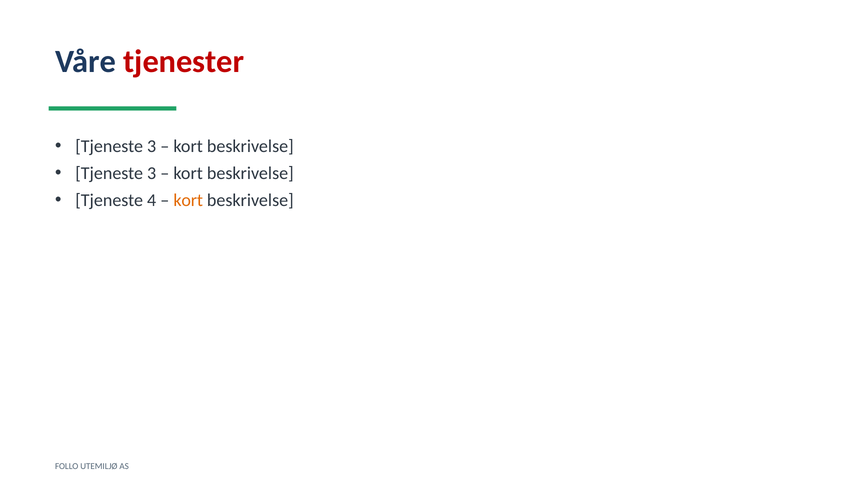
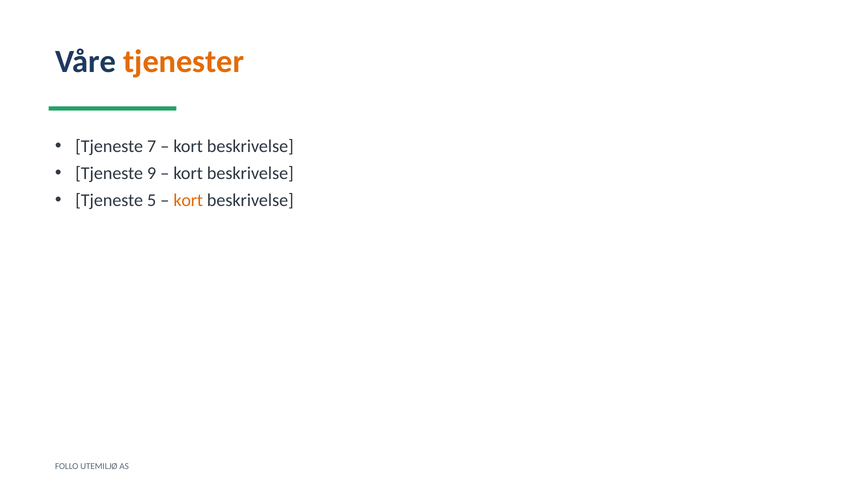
tjenester colour: red -> orange
3 at (152, 147): 3 -> 7
3 at (152, 174): 3 -> 9
4: 4 -> 5
